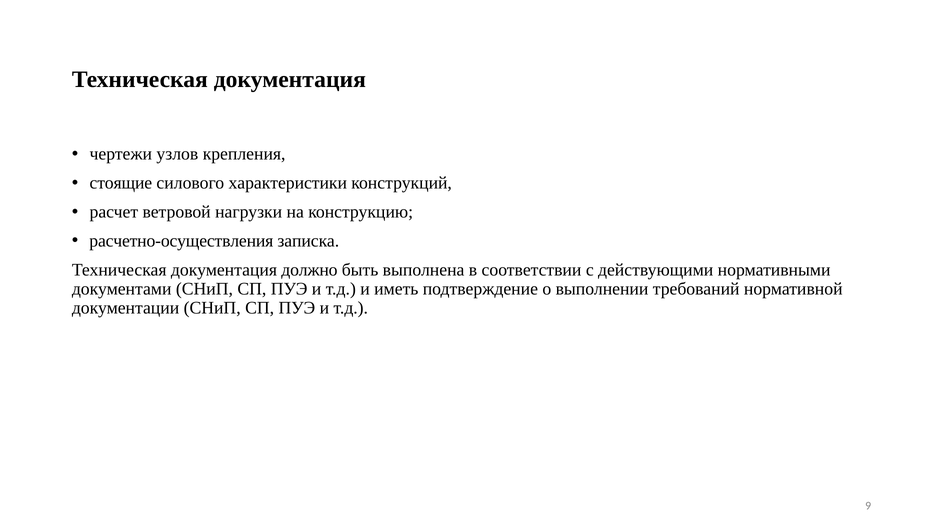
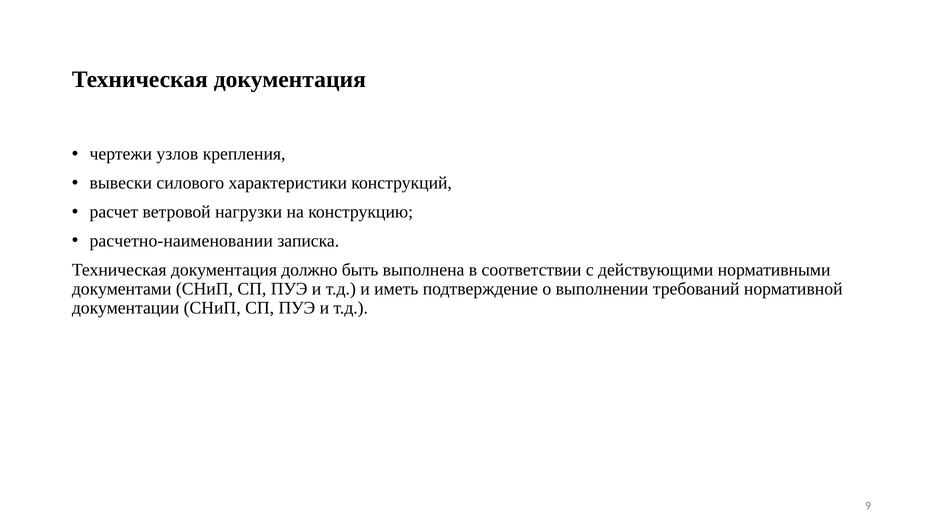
стоящие: стоящие -> вывески
расчетно-осуществления: расчетно-осуществления -> расчетно-наименовании
